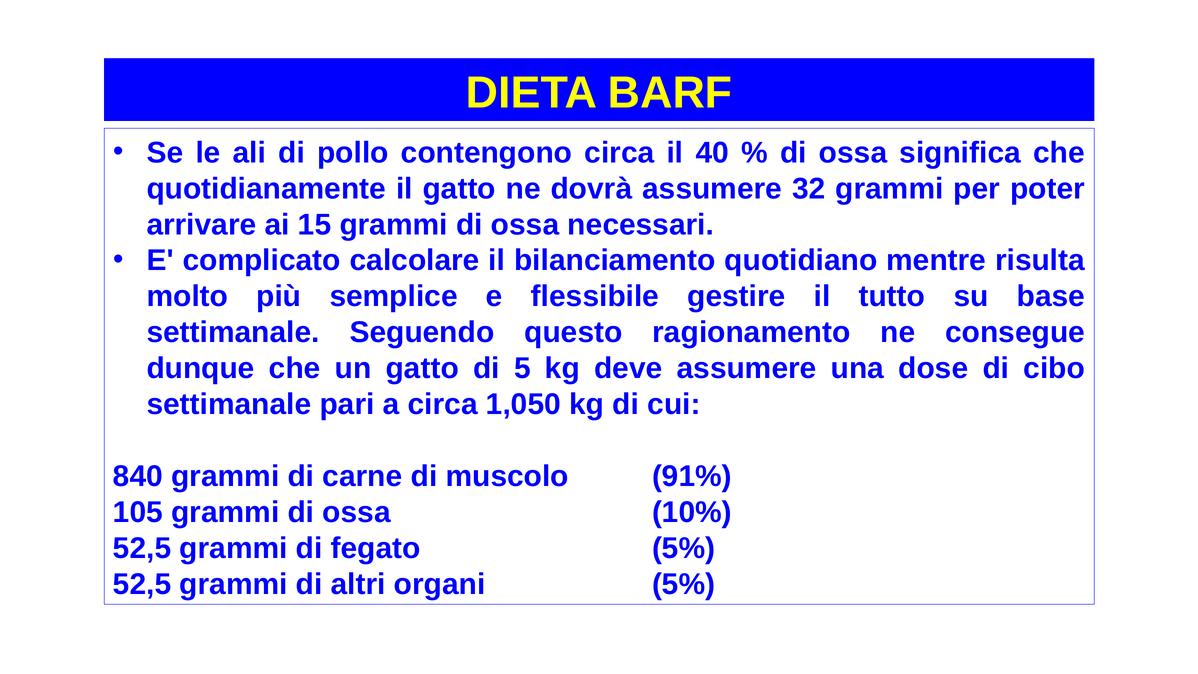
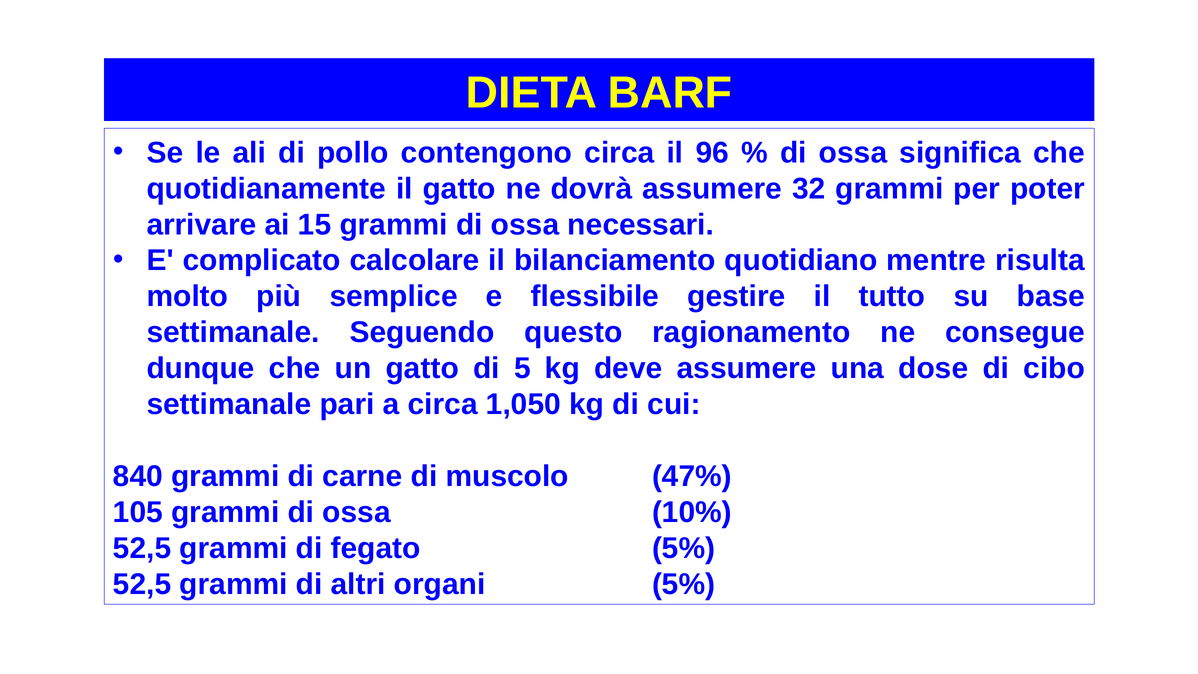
40: 40 -> 96
91%: 91% -> 47%
